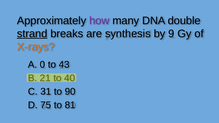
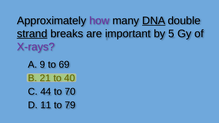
DNA underline: none -> present
synthesis: synthesis -> important
9: 9 -> 5
X-rays colour: orange -> purple
0: 0 -> 9
43: 43 -> 69
31: 31 -> 44
90: 90 -> 70
75: 75 -> 11
81: 81 -> 79
